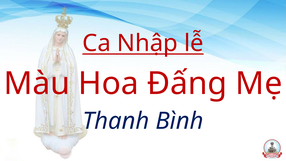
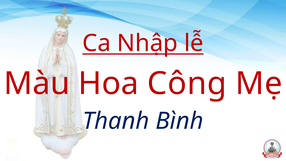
Đấng: Đấng -> Công
